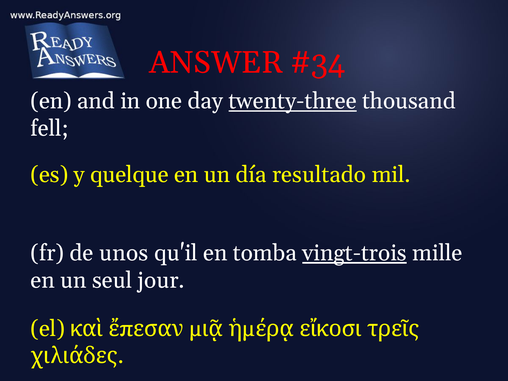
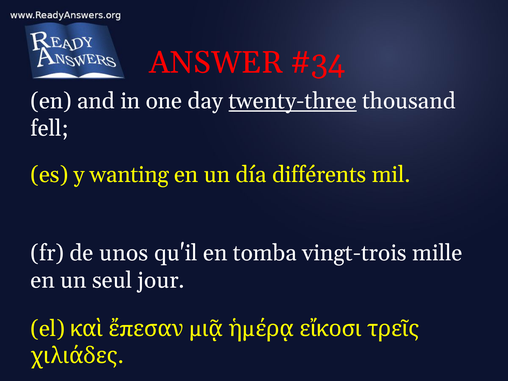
quelque: quelque -> wanting
resultado: resultado -> différents
vingt-trois underline: present -> none
